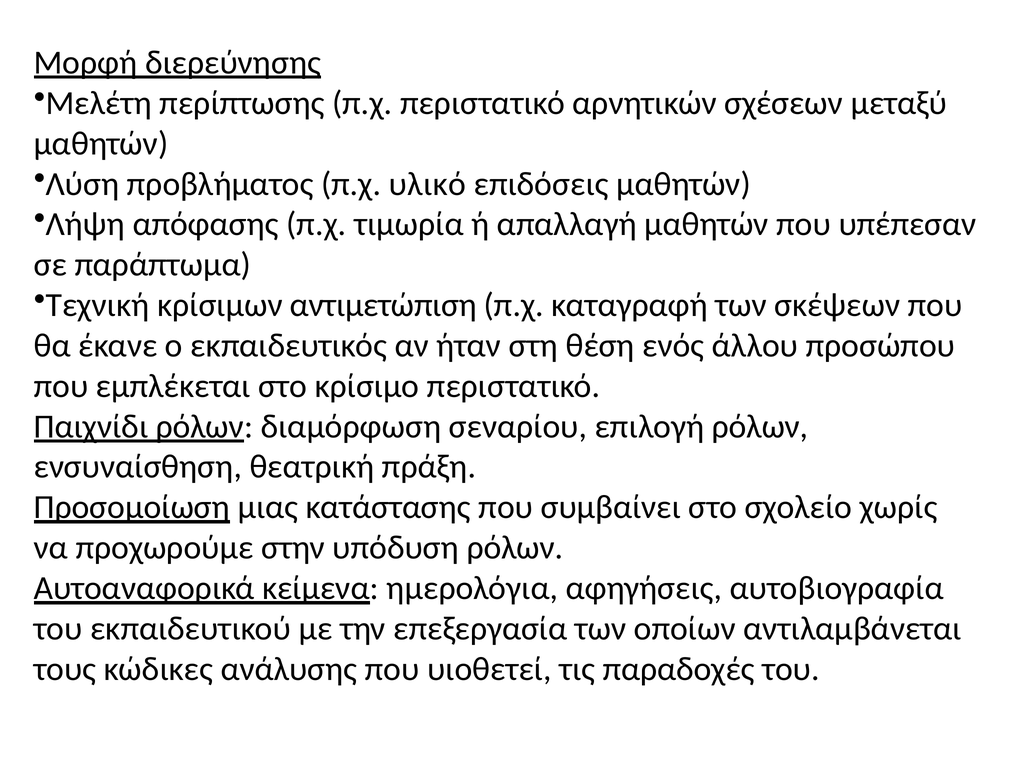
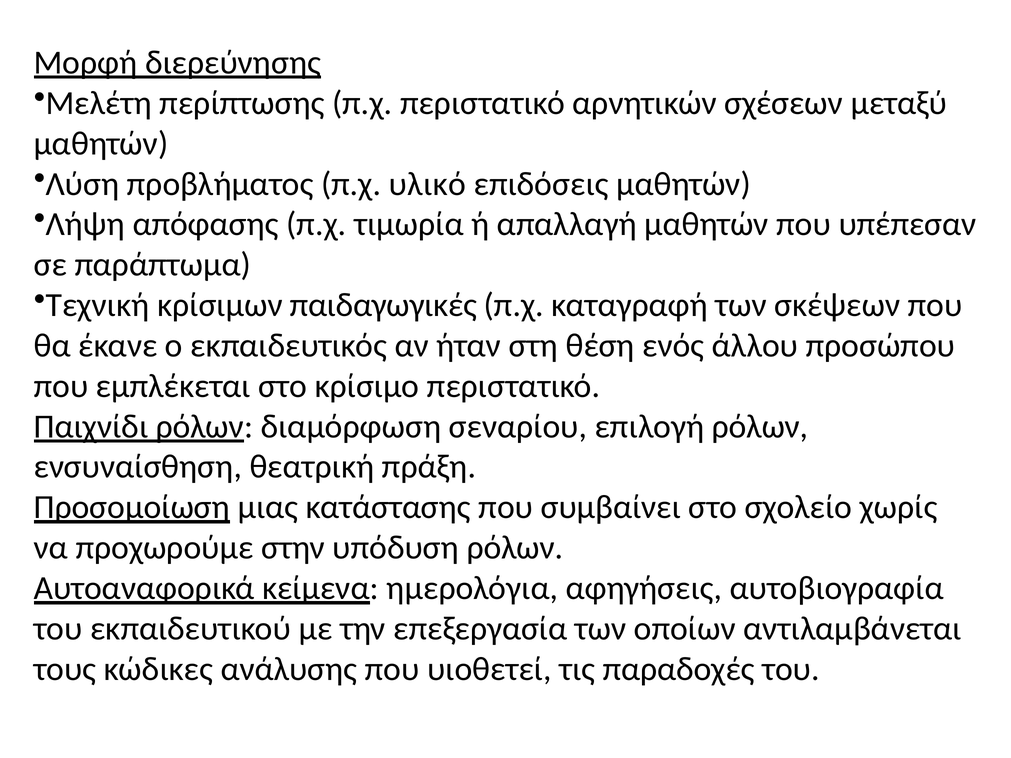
αντιμετώπιση: αντιμετώπιση -> παιδαγωγικές
